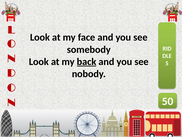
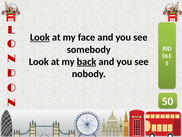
Look at (40, 37) underline: none -> present
